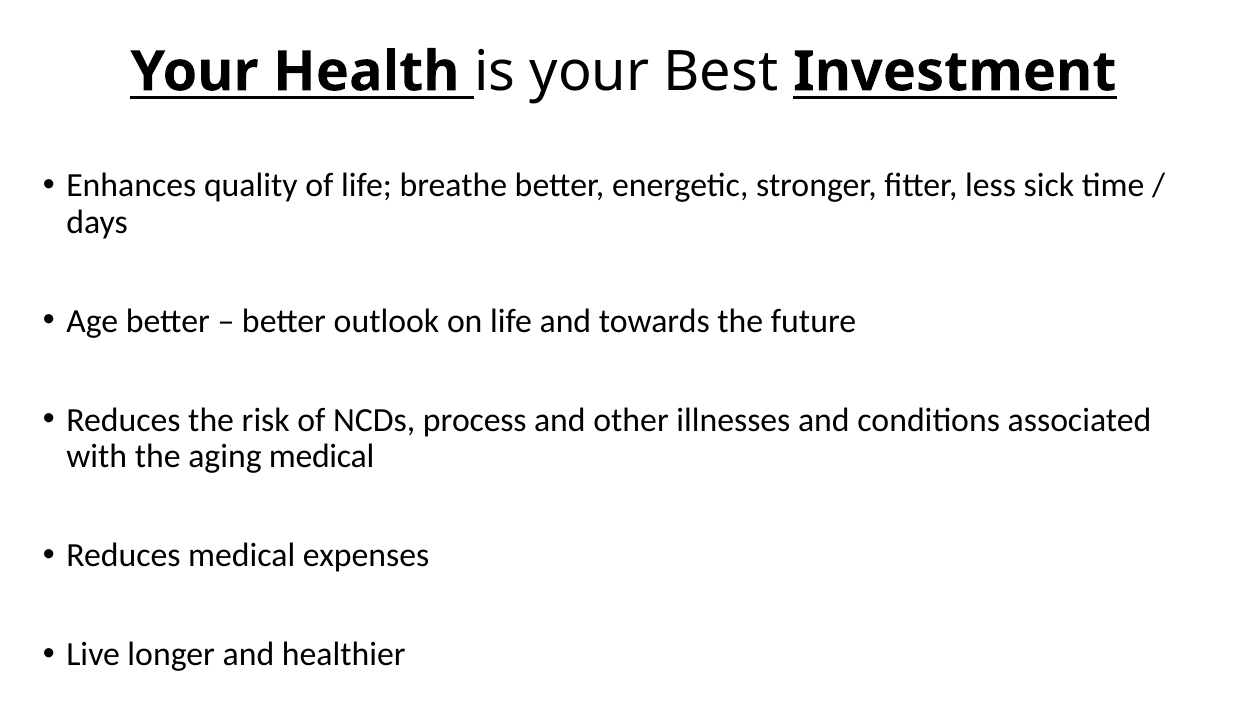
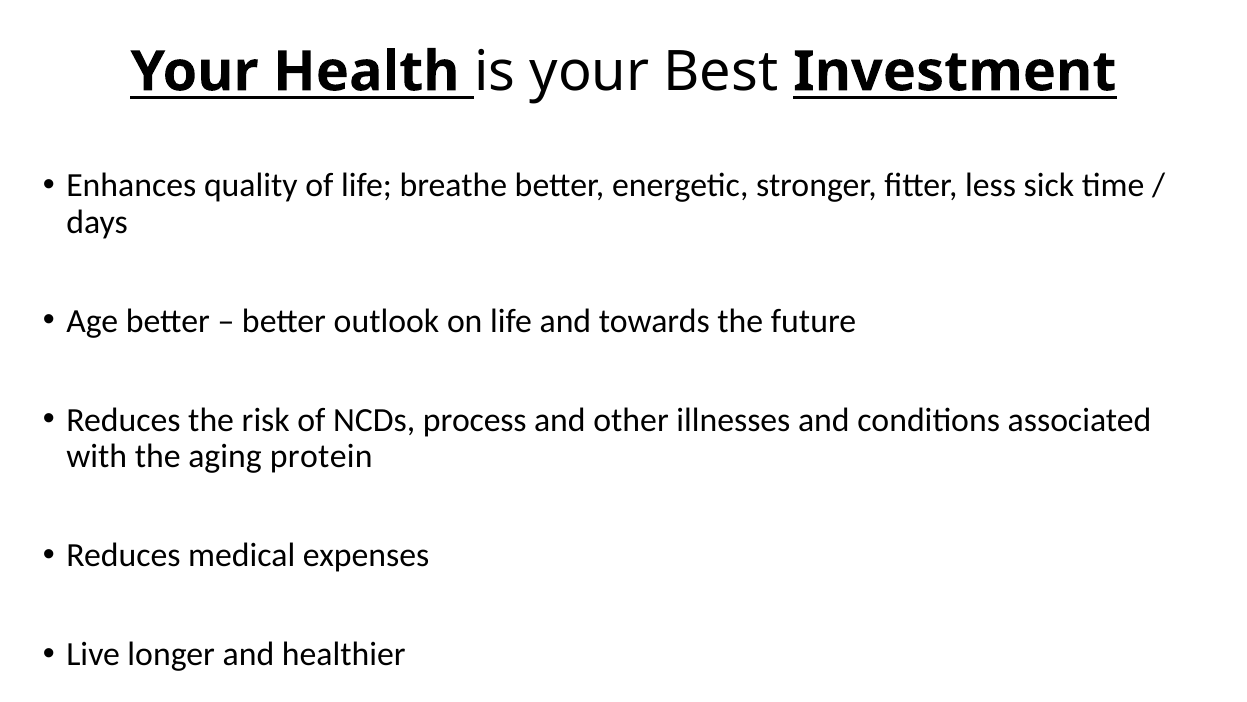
aging medical: medical -> protein
